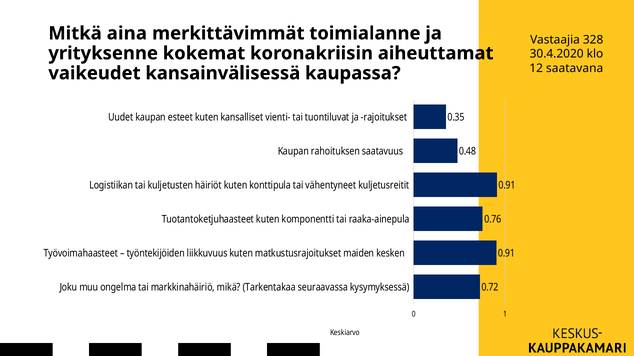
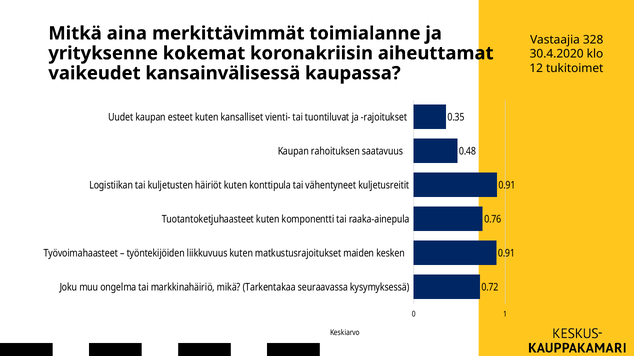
saatavana: saatavana -> tukitoimet
